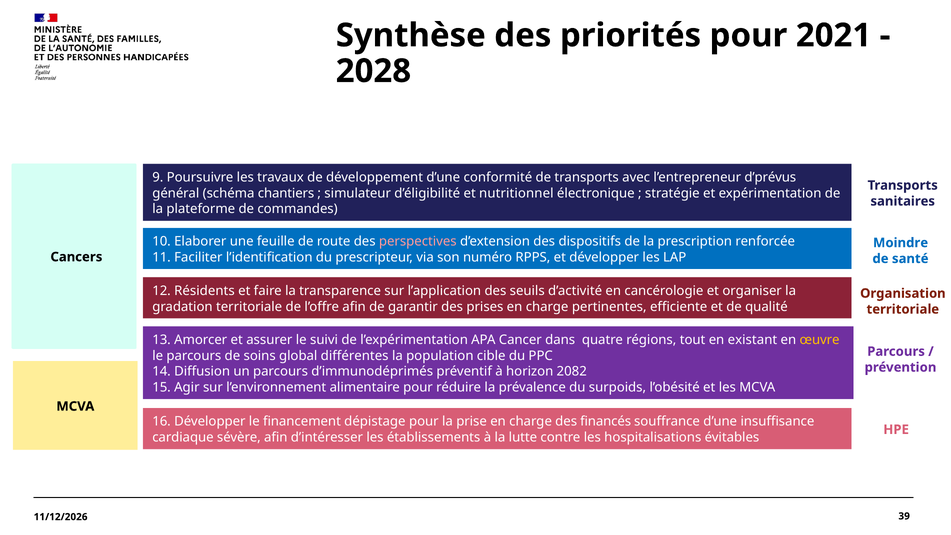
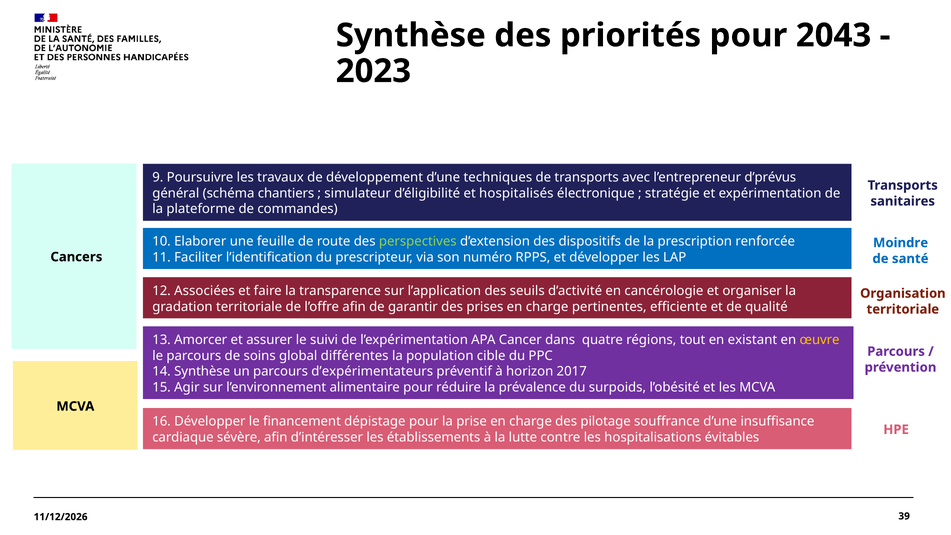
2021: 2021 -> 2043
2028: 2028 -> 2023
conformité: conformité -> techniques
nutritionnel: nutritionnel -> hospitalisés
perspectives colour: pink -> light green
Résidents: Résidents -> Associées
14 Diffusion: Diffusion -> Synthèse
d’immunodéprimés: d’immunodéprimés -> d’expérimentateurs
2082: 2082 -> 2017
financés: financés -> pilotage
